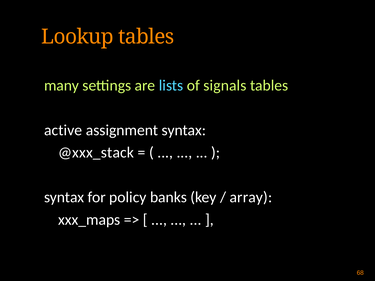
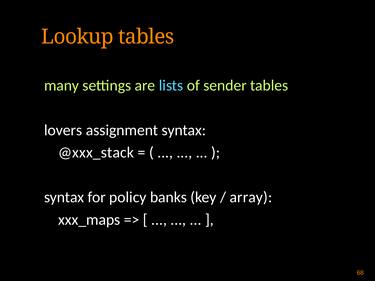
signals: signals -> sender
active: active -> lovers
